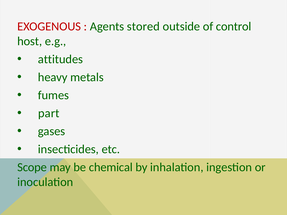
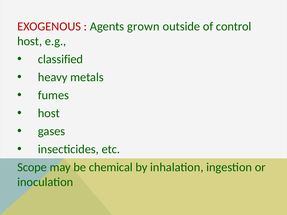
stored: stored -> grown
attitudes: attitudes -> classified
part at (49, 113): part -> host
